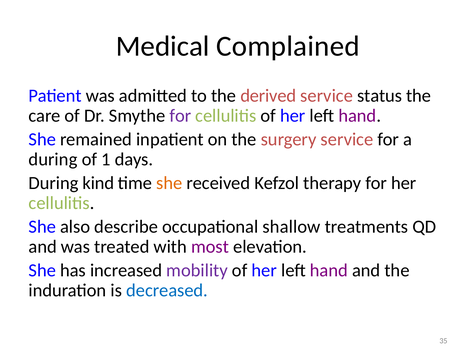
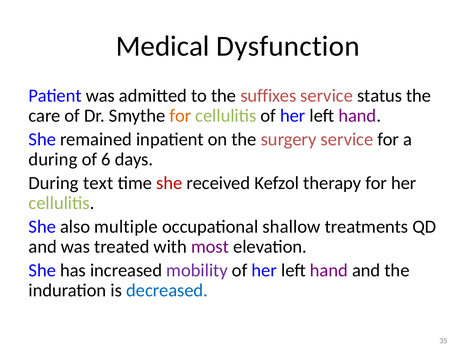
Complained: Complained -> Dysfunction
derived: derived -> suffixes
for at (180, 116) colour: purple -> orange
1: 1 -> 6
kind: kind -> text
she at (169, 183) colour: orange -> red
describe: describe -> multiple
